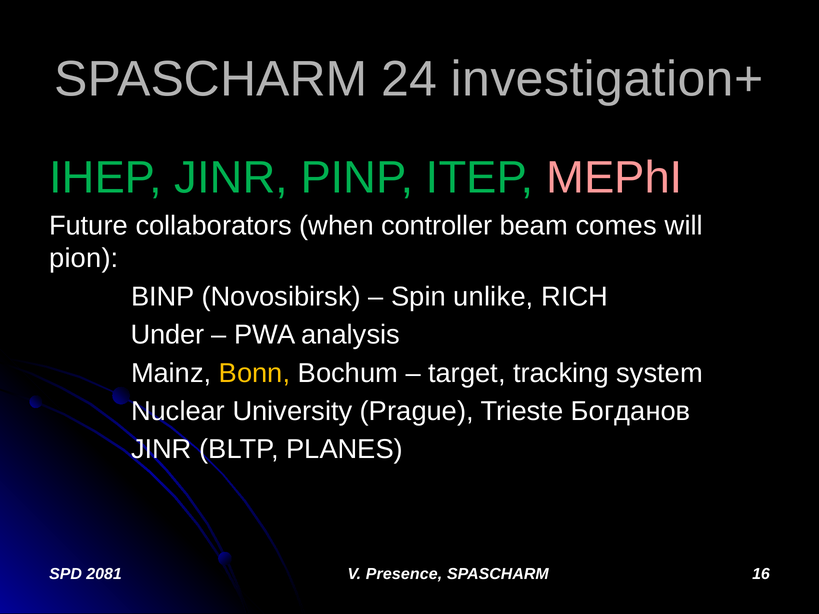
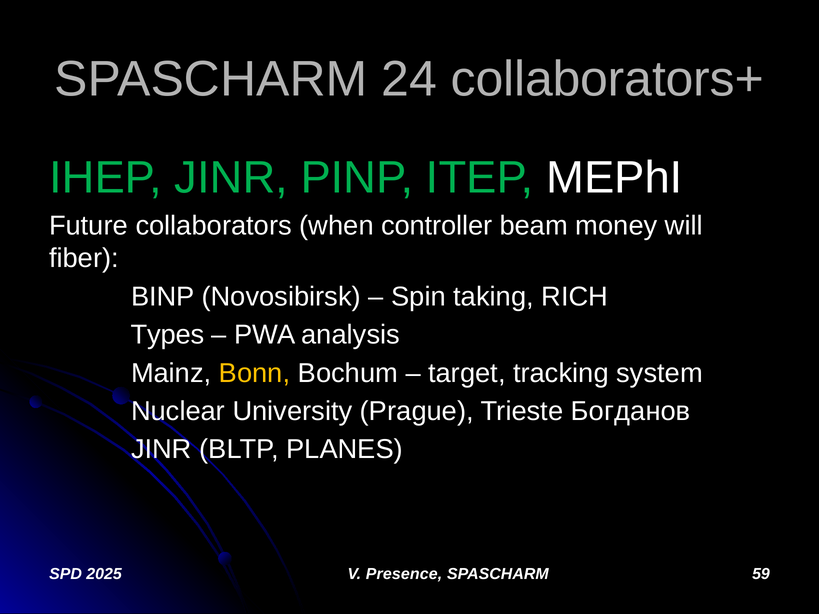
investigation+: investigation+ -> collaborators+
MEPhI colour: pink -> white
comes: comes -> money
pion: pion -> fiber
unlike: unlike -> taking
Under: Under -> Types
2081: 2081 -> 2025
16: 16 -> 59
